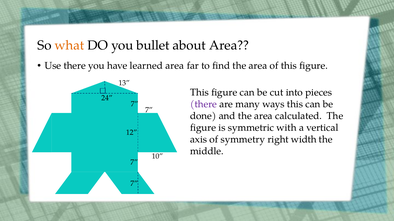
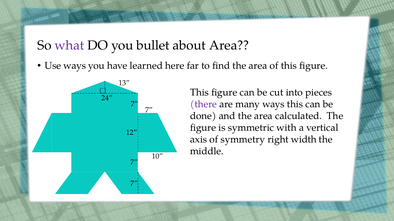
what colour: orange -> purple
Use there: there -> ways
learned area: area -> here
